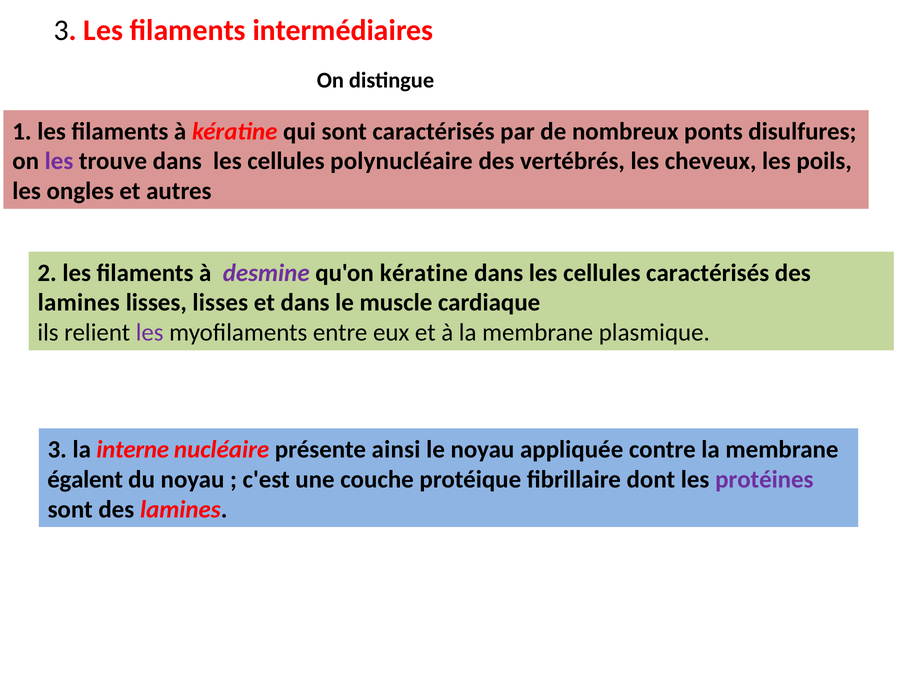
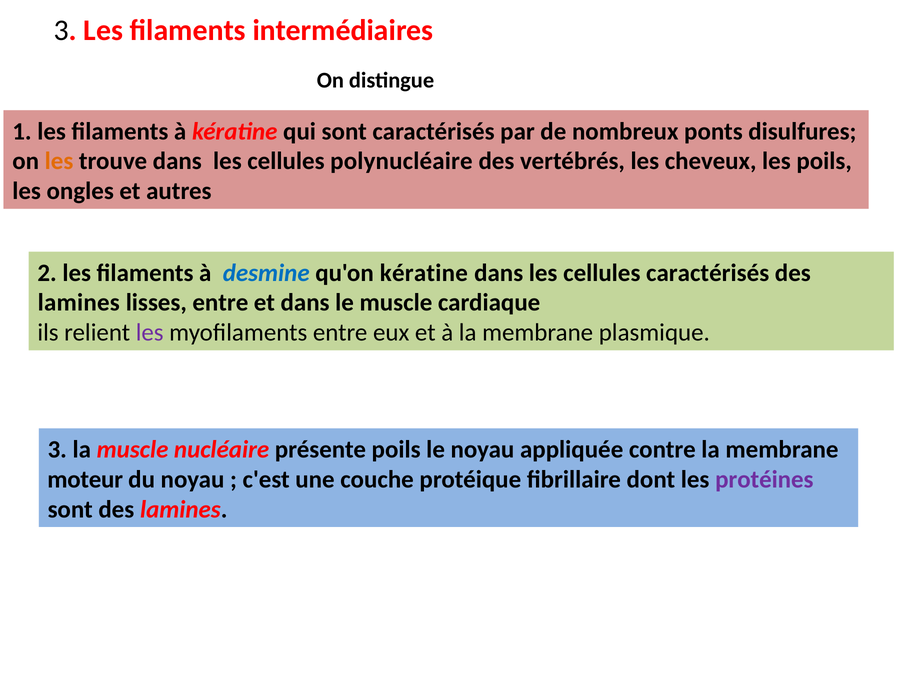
les at (59, 161) colour: purple -> orange
desmine colour: purple -> blue
lisses lisses: lisses -> entre
la interne: interne -> muscle
présente ainsi: ainsi -> poils
égalent: égalent -> moteur
